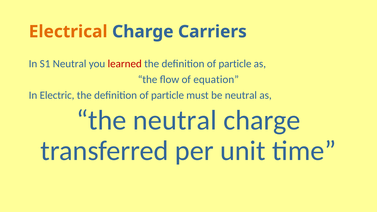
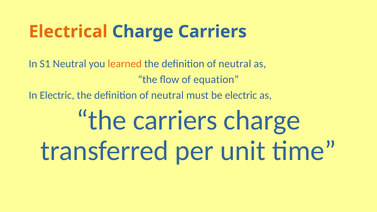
learned colour: red -> orange
particle at (235, 64): particle -> neutral
particle at (168, 95): particle -> neutral
be neutral: neutral -> electric
the neutral: neutral -> carriers
